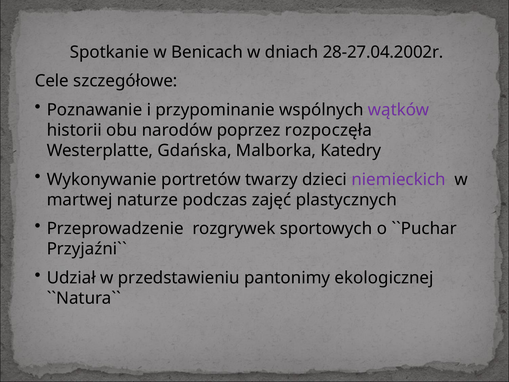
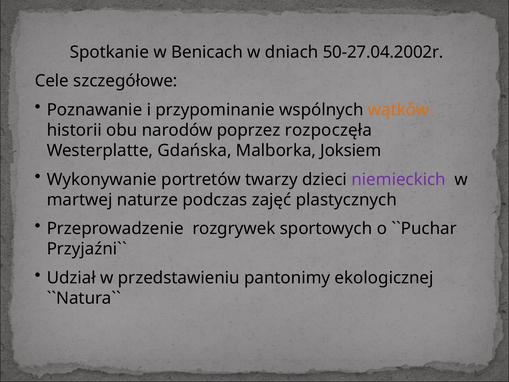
28-27.04.2002r: 28-27.04.2002r -> 50-27.04.2002r
wątków colour: purple -> orange
Katedry: Katedry -> Joksiem
